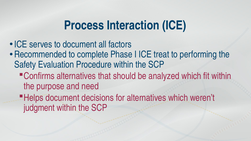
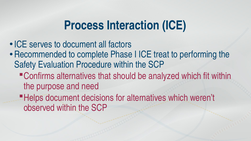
judgment: judgment -> observed
